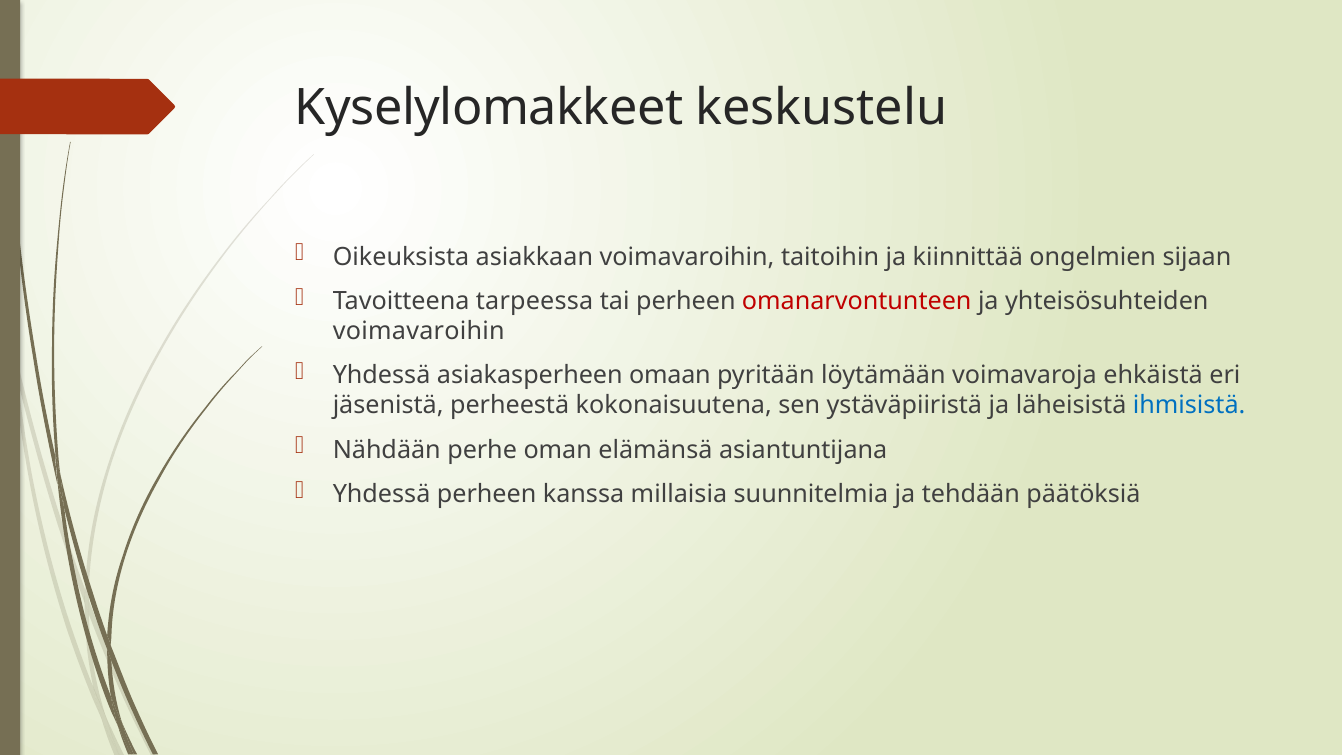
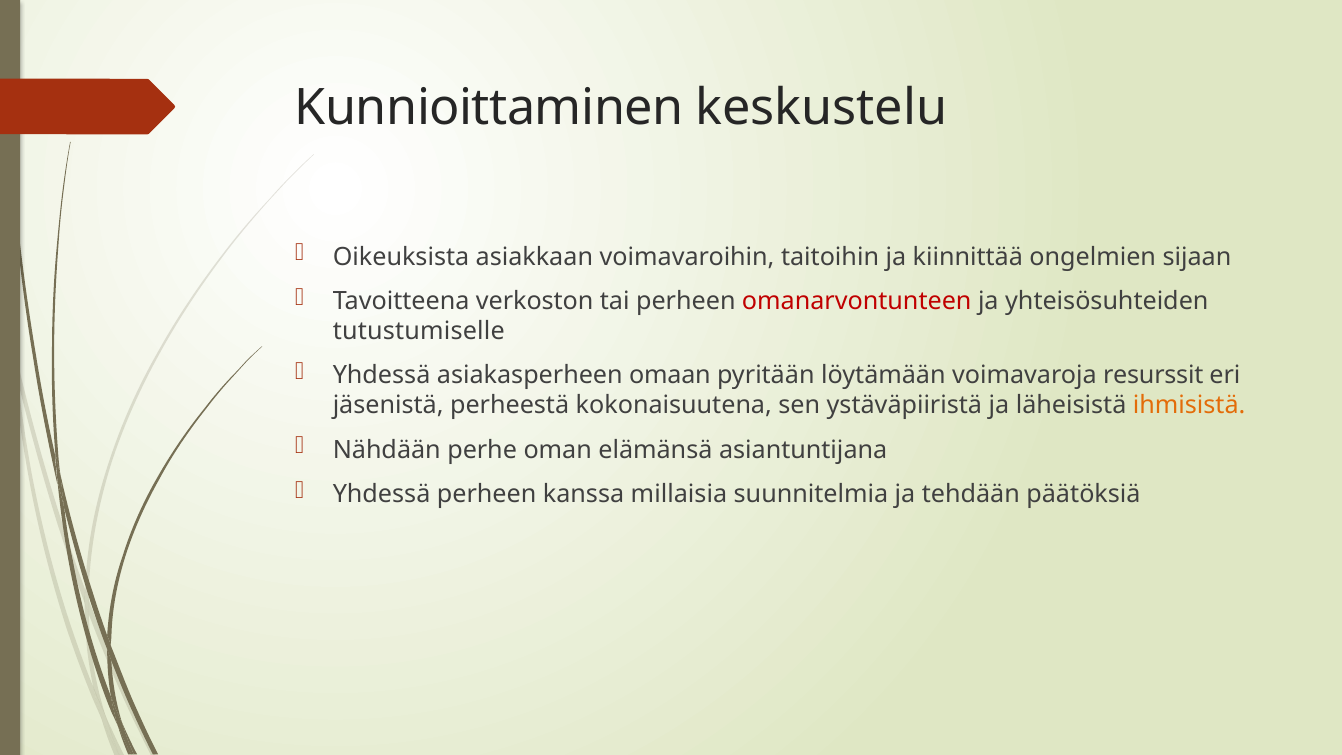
Kyselylomakkeet: Kyselylomakkeet -> Kunnioittaminen
tarpeessa: tarpeessa -> verkoston
voimavaroihin at (419, 331): voimavaroihin -> tutustumiselle
ehkäistä: ehkäistä -> resurssit
ihmisistä colour: blue -> orange
